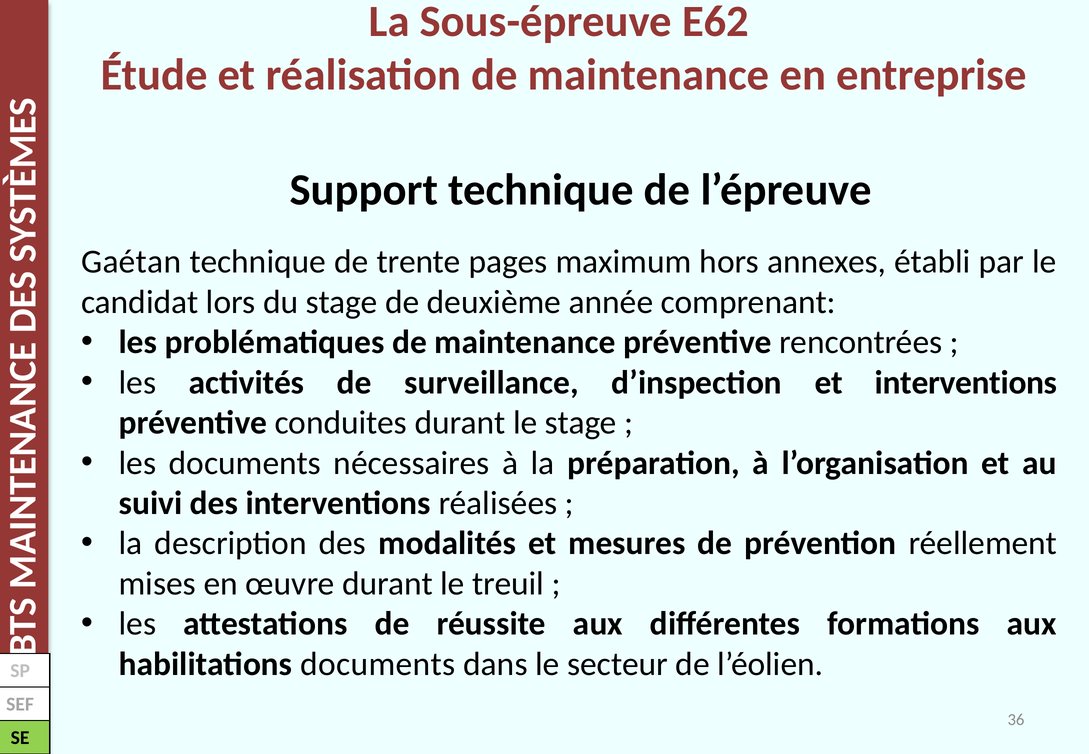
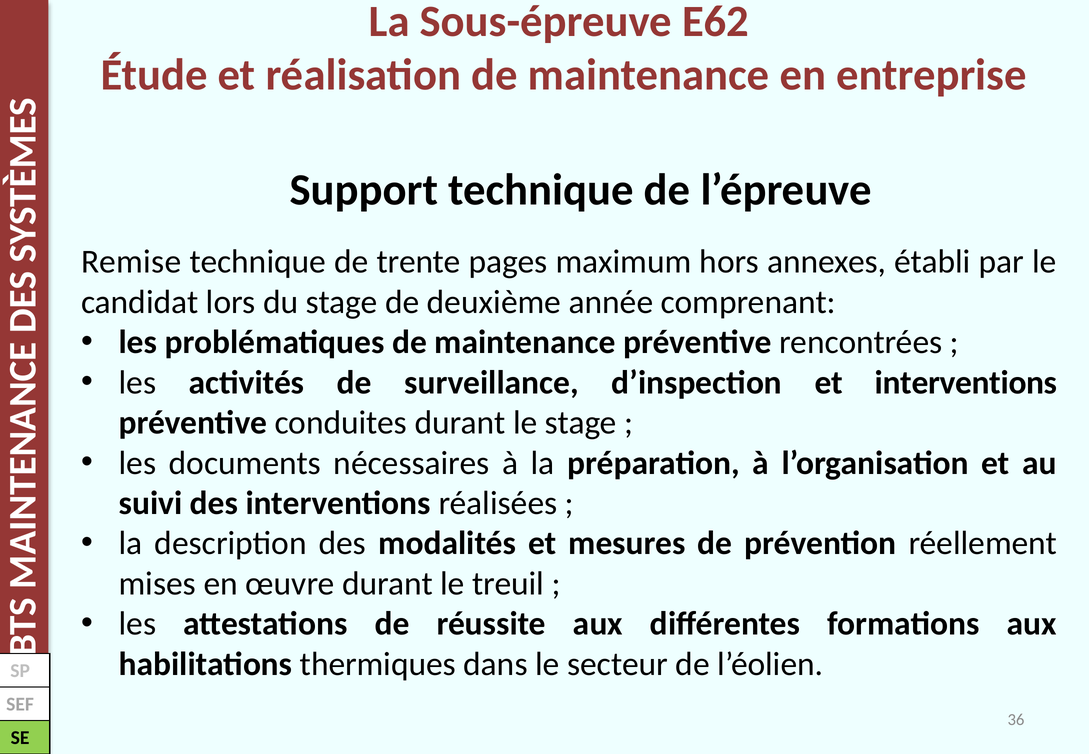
Gaétan: Gaétan -> Remise
habilitations documents: documents -> thermiques
